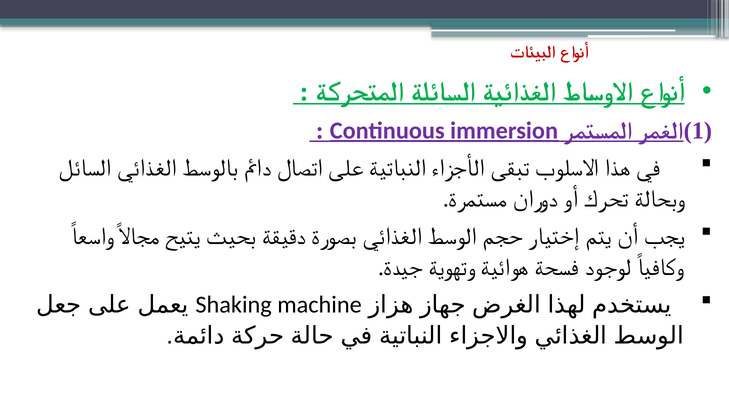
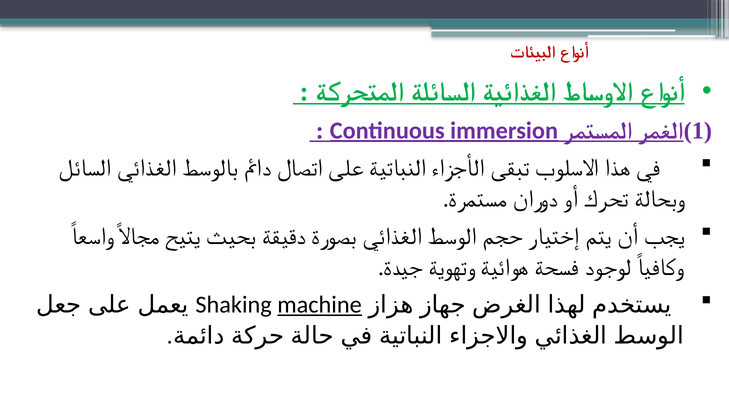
machine underline: none -> present
